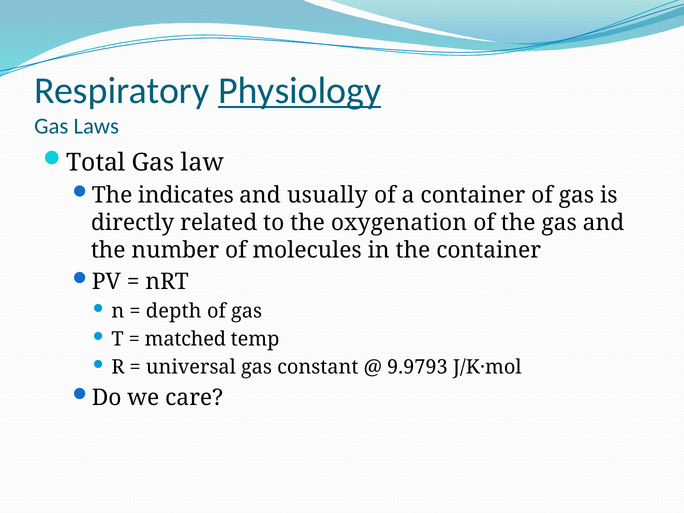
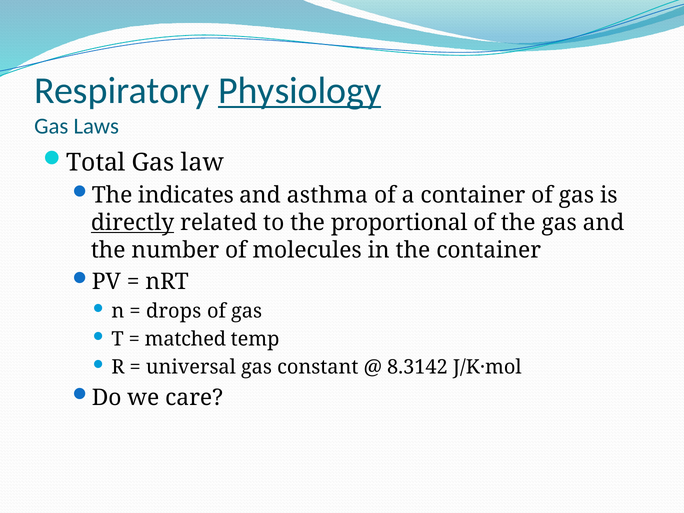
usually: usually -> asthma
directly underline: none -> present
oxygenation: oxygenation -> proportional
depth: depth -> drops
9.9793: 9.9793 -> 8.3142
